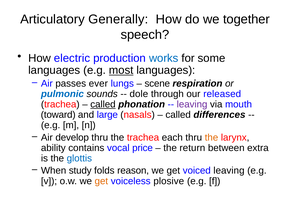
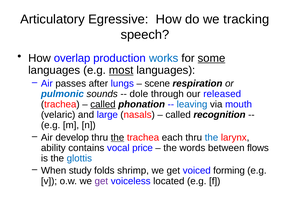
Generally: Generally -> Egressive
together: together -> tracking
electric: electric -> overlap
some underline: none -> present
ever: ever -> after
leaving at (192, 105) colour: purple -> blue
toward: toward -> velaric
differences: differences -> recognition
the at (117, 138) underline: none -> present
the at (211, 138) colour: orange -> blue
return: return -> words
extra: extra -> flows
reason: reason -> shrimp
voiced leaving: leaving -> forming
get at (101, 181) colour: orange -> purple
plosive: plosive -> located
